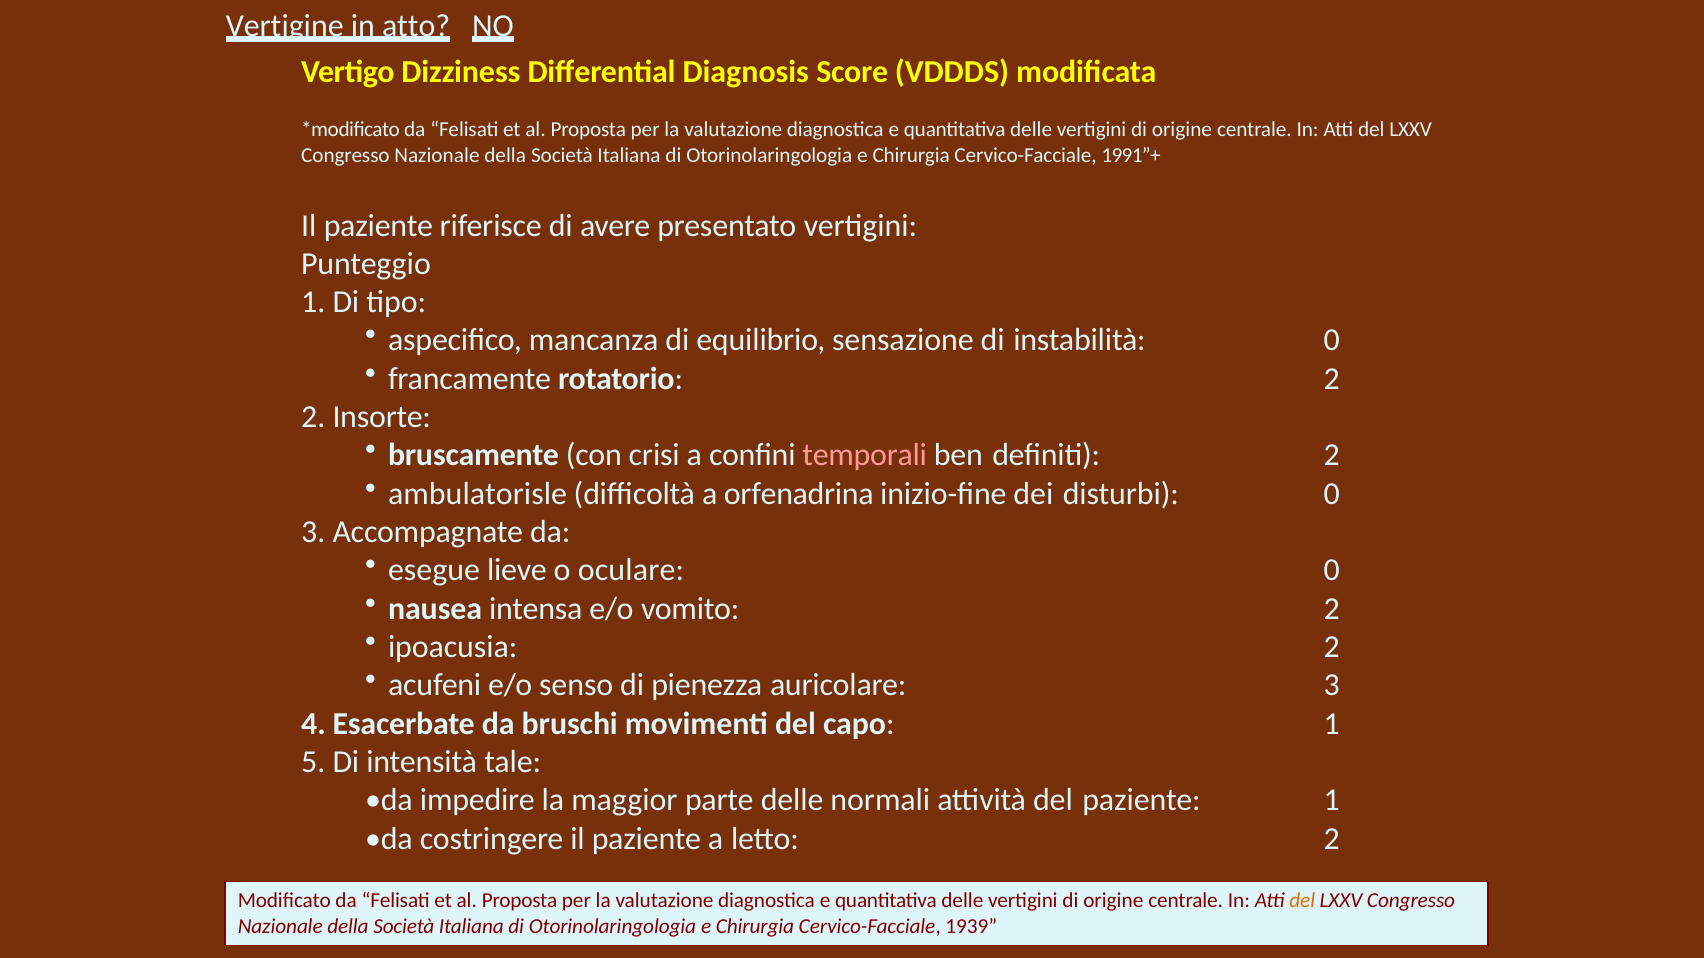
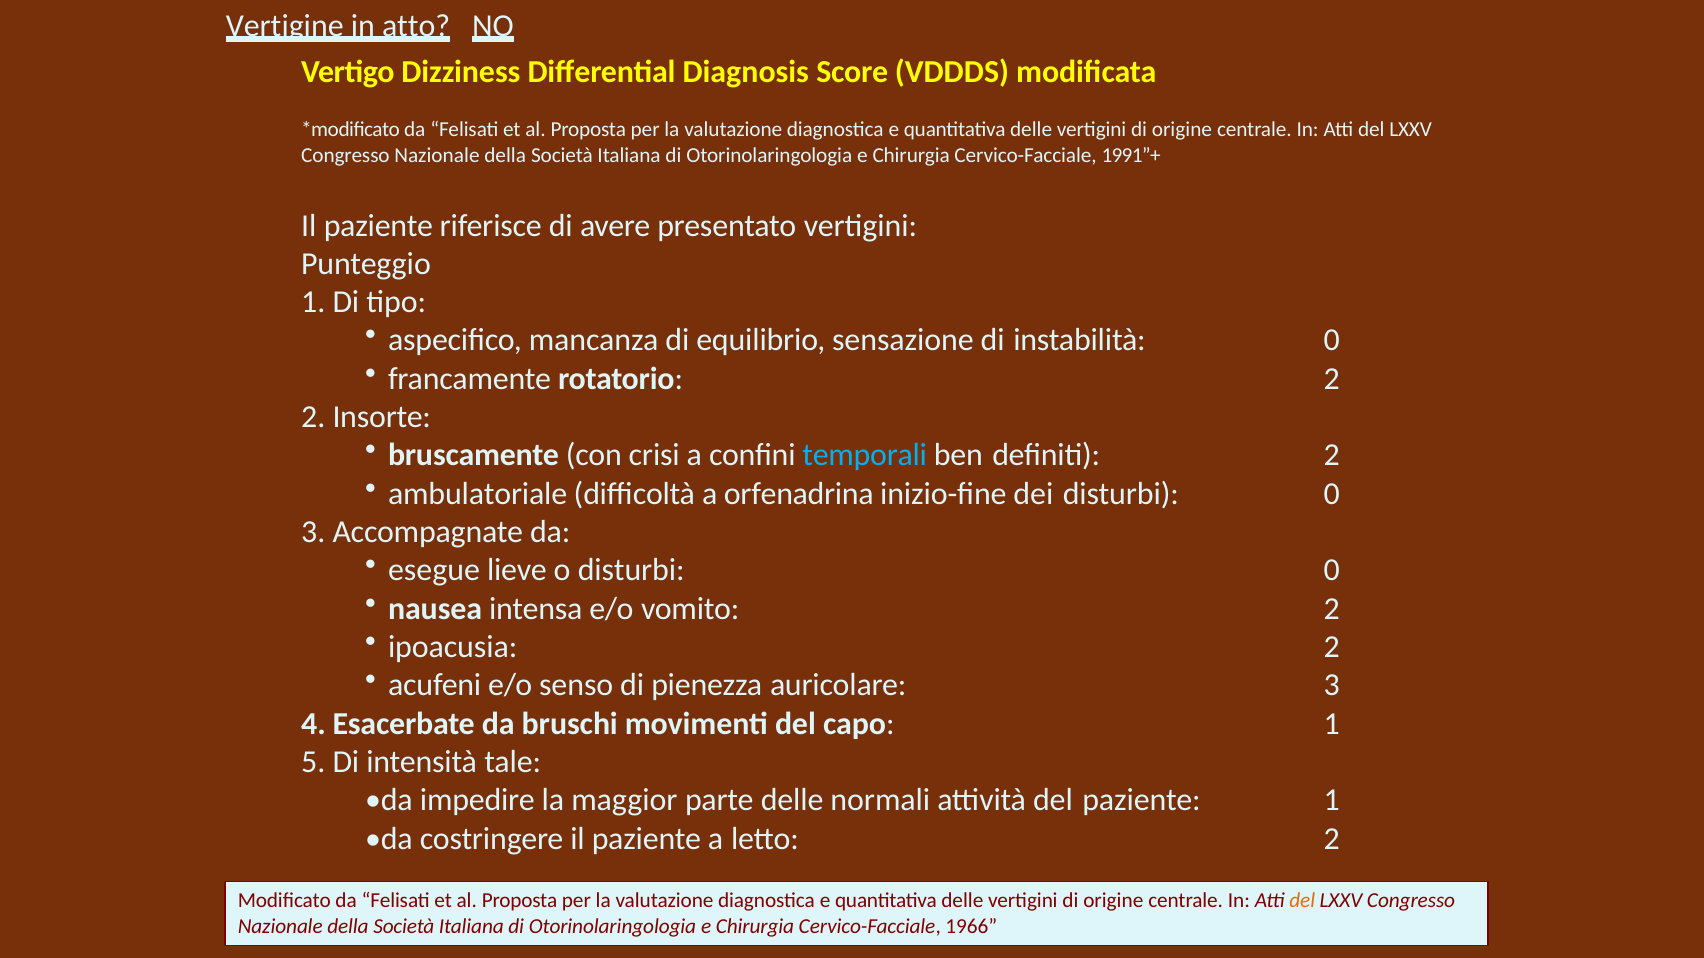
temporali colour: pink -> light blue
ambulatorisle: ambulatorisle -> ambulatoriale
o oculare: oculare -> disturbi
1939: 1939 -> 1966
